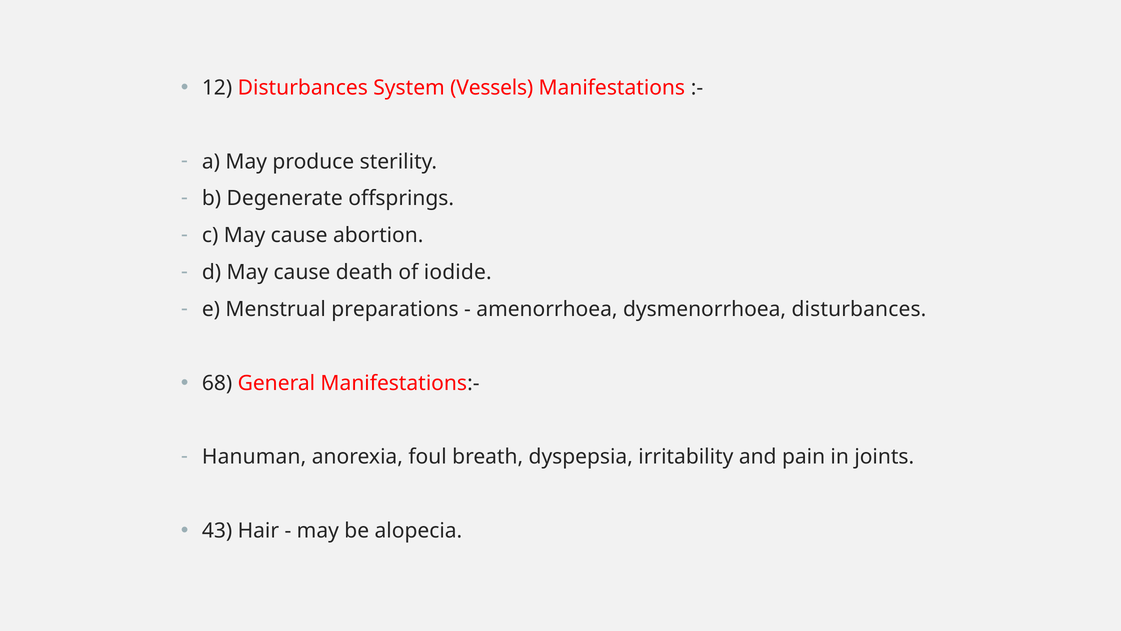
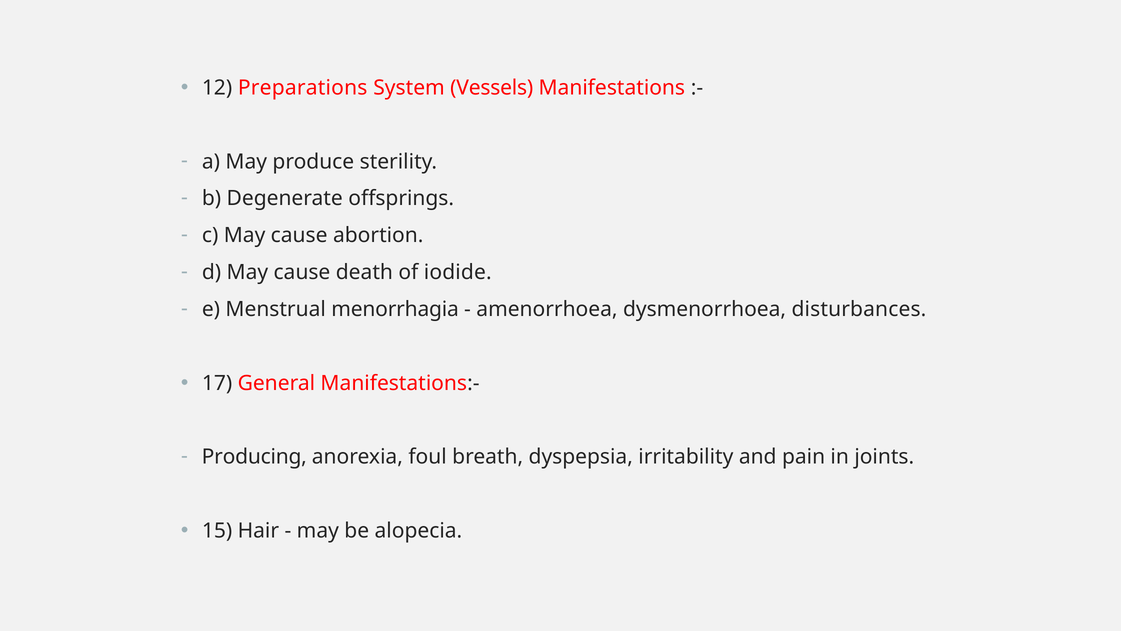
12 Disturbances: Disturbances -> Preparations
preparations: preparations -> menorrhagia
68: 68 -> 17
Hanuman: Hanuman -> Producing
43: 43 -> 15
